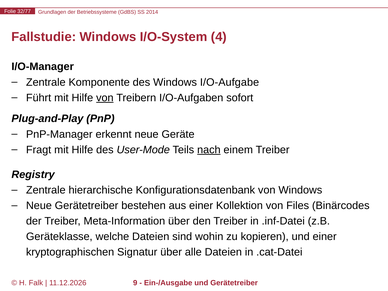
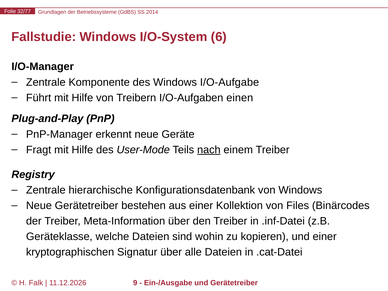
4: 4 -> 6
von at (105, 98) underline: present -> none
sofort: sofort -> einen
